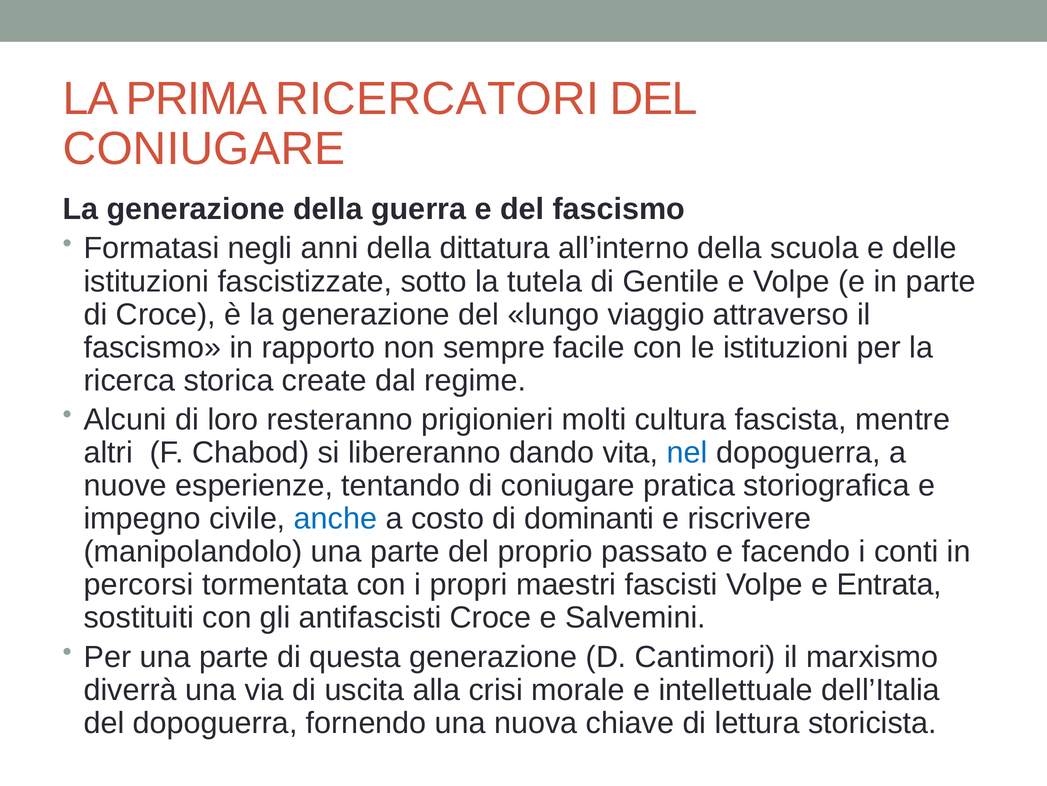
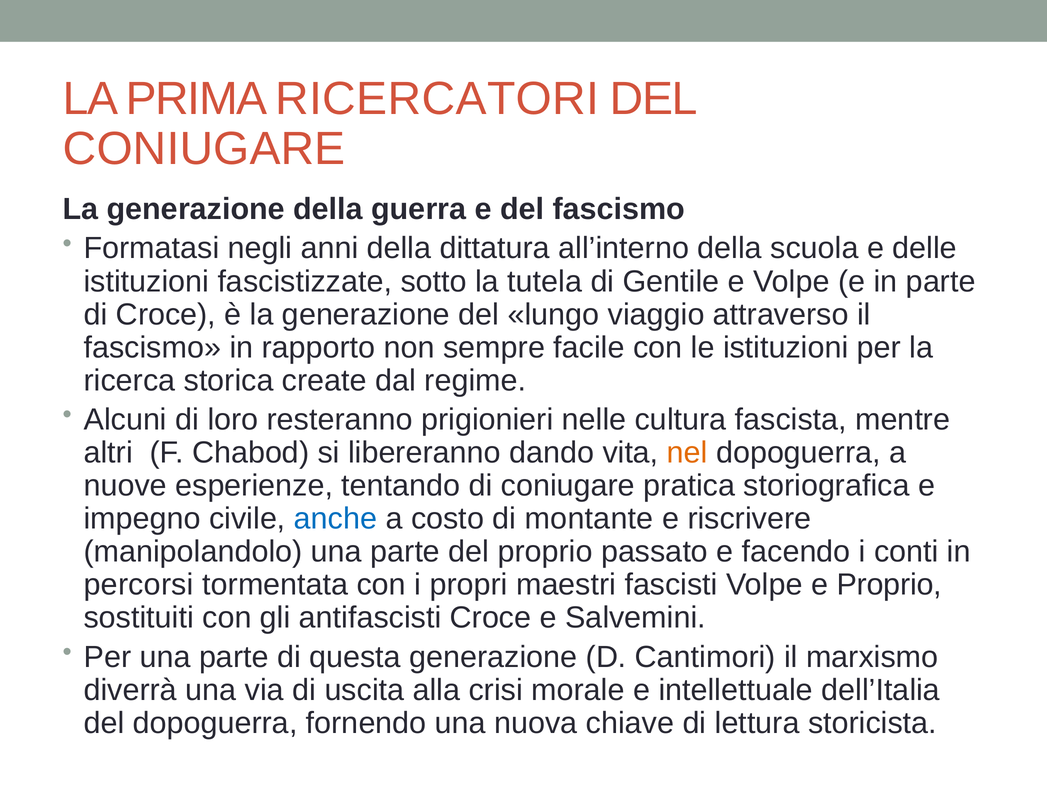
molti: molti -> nelle
nel colour: blue -> orange
dominanti: dominanti -> montante
e Entrata: Entrata -> Proprio
